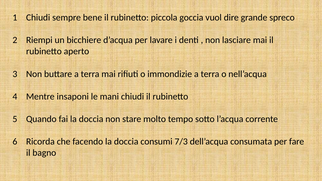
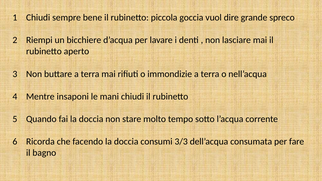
7/3: 7/3 -> 3/3
